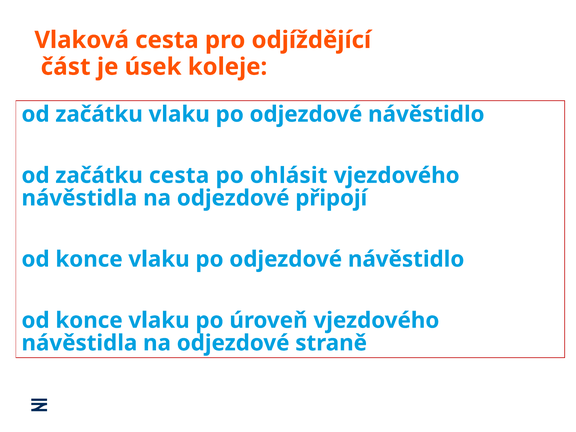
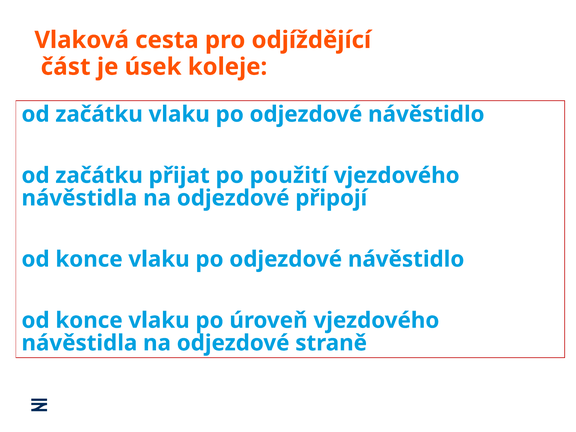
začátku cesta: cesta -> přijat
ohlásit: ohlásit -> použití
